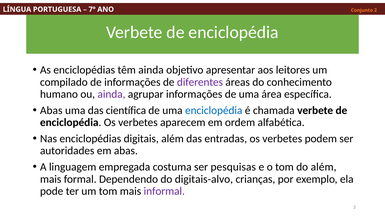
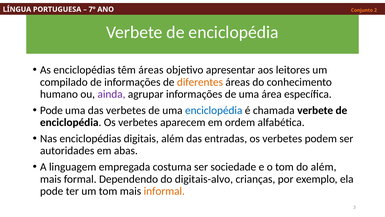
têm ainda: ainda -> áreas
diferentes colour: purple -> orange
Abas at (51, 110): Abas -> Pode
das científica: científica -> verbetes
pesquisas: pesquisas -> sociedade
informal colour: purple -> orange
